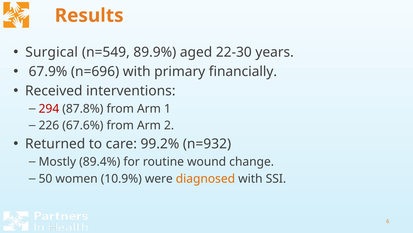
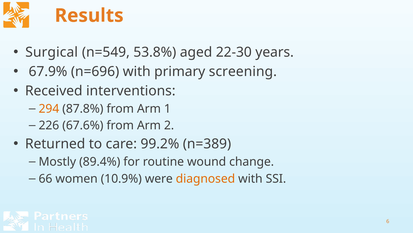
89.9%: 89.9% -> 53.8%
financially: financially -> screening
294 colour: red -> orange
n=932: n=932 -> n=389
50: 50 -> 66
